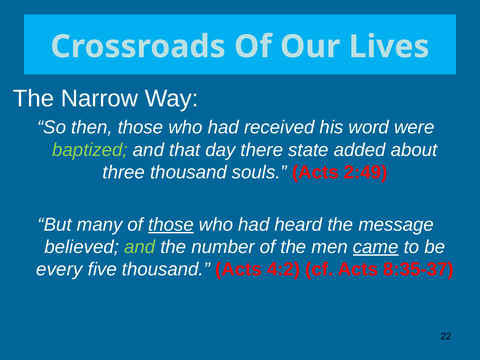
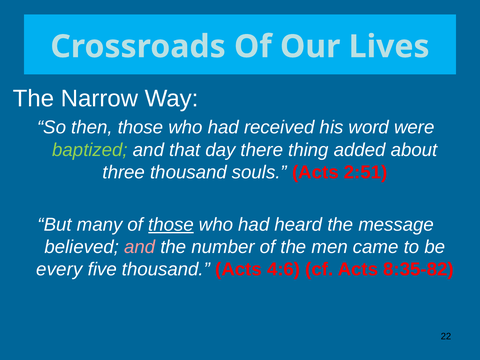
state: state -> thing
2:49: 2:49 -> 2:51
and at (140, 247) colour: light green -> pink
came underline: present -> none
4:2: 4:2 -> 4:6
8:35-37: 8:35-37 -> 8:35-82
